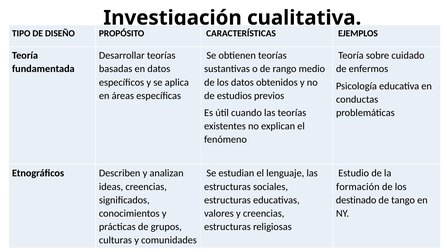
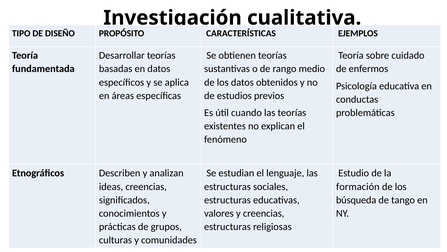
destinado: destinado -> búsqueda
